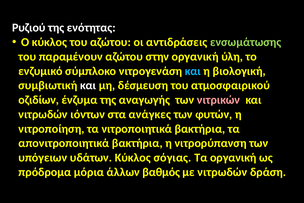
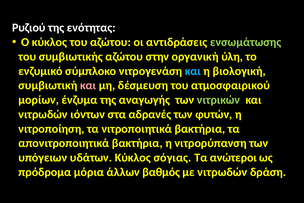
παραμένουν: παραμένουν -> συμβιωτικής
και at (88, 85) colour: white -> pink
οζιδίων: οζιδίων -> μορίων
νιτρικών colour: pink -> light green
ανάγκες: ανάγκες -> αδρανές
Τα οργανική: οργανική -> ανώτεροι
